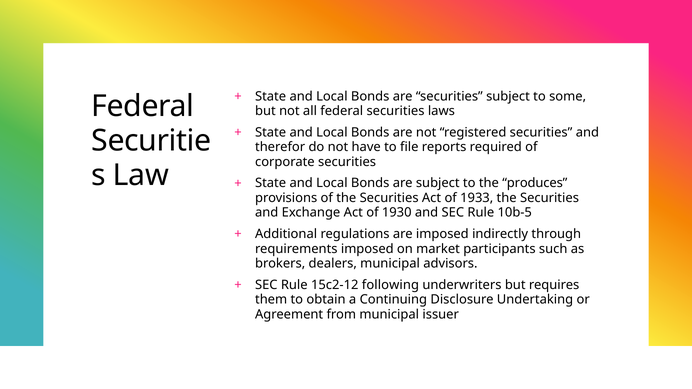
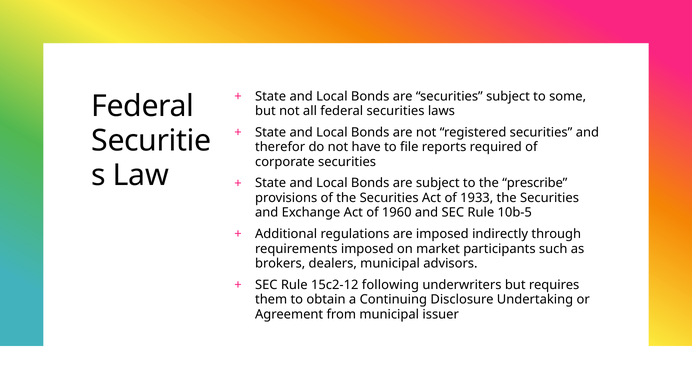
produces: produces -> prescribe
1930: 1930 -> 1960
